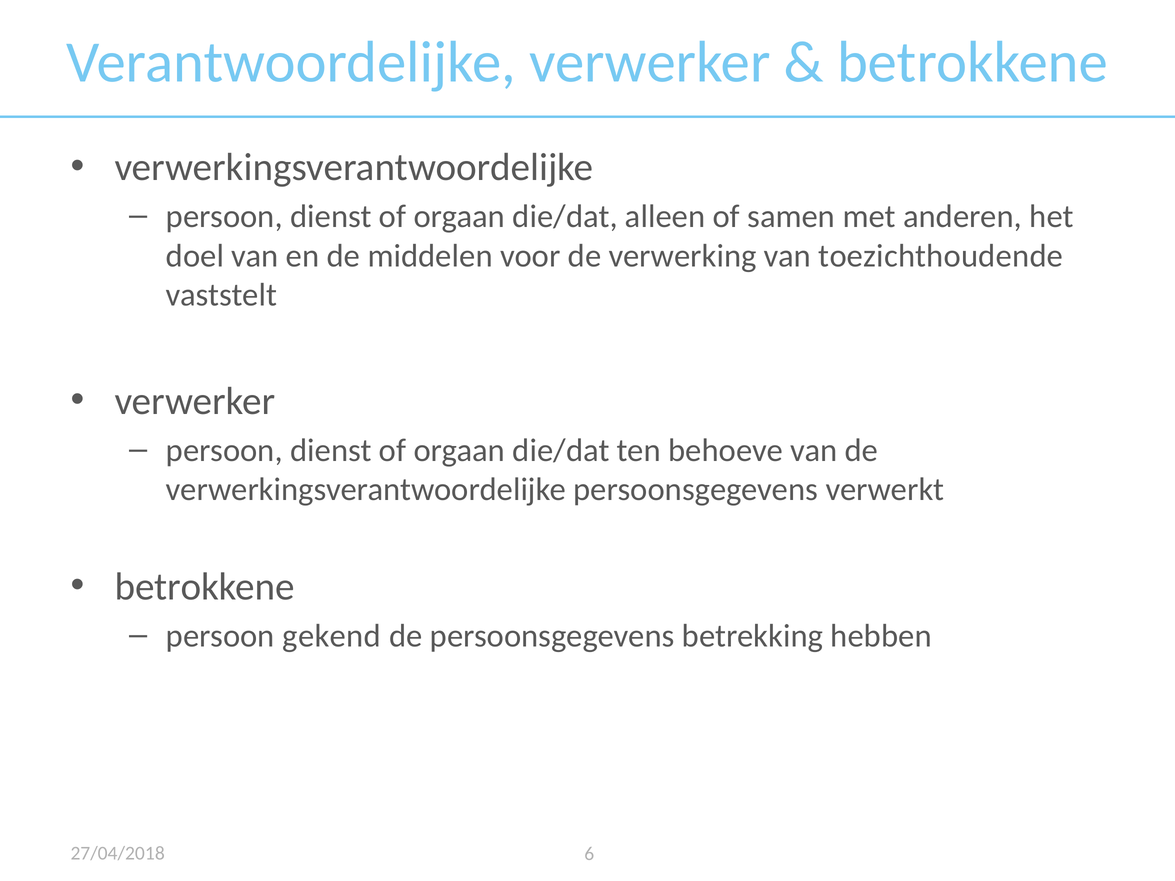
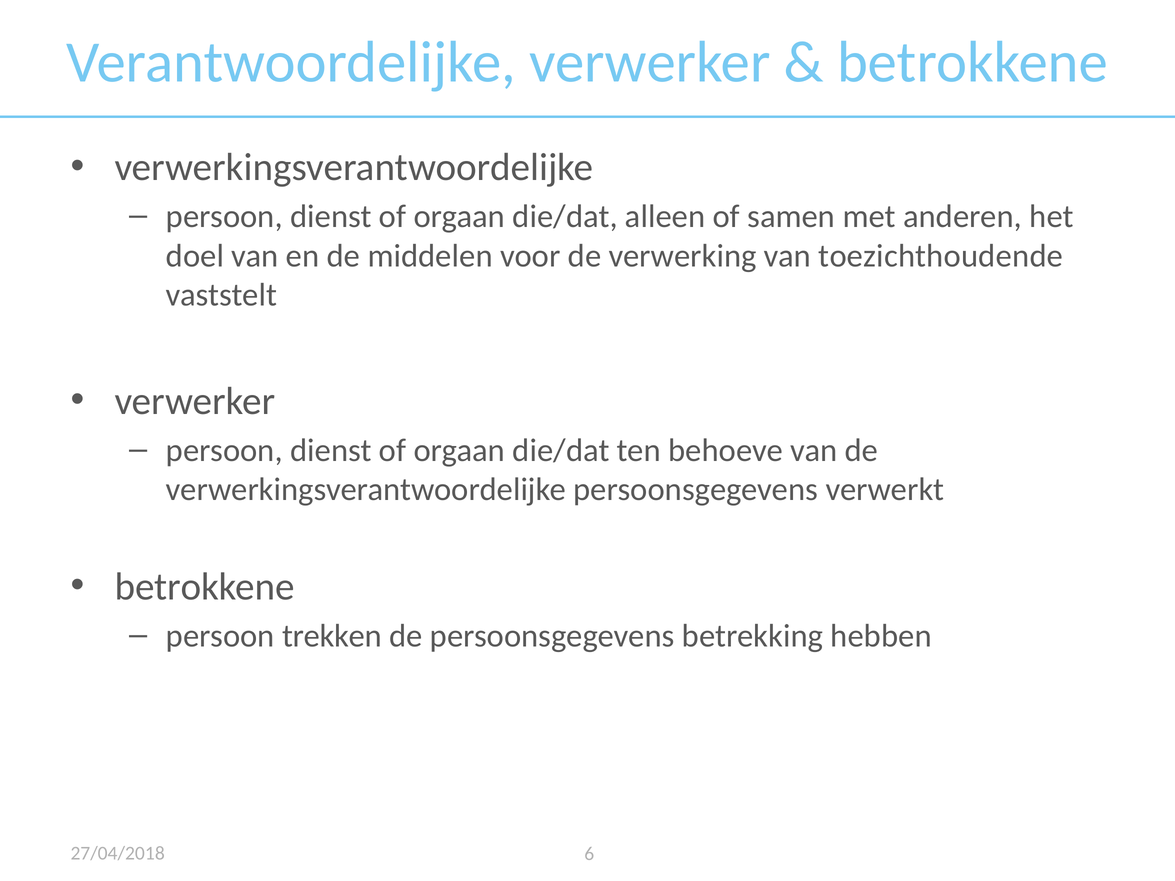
gekend: gekend -> trekken
